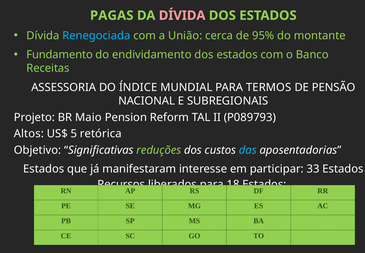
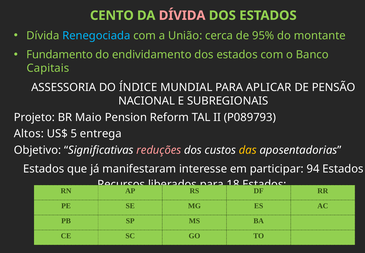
PAGAS: PAGAS -> CENTO
Receitas: Receitas -> Capitais
TERMOS: TERMOS -> APLICAR
retórica: retórica -> entrega
reduções colour: light green -> pink
das colour: light blue -> yellow
33: 33 -> 94
